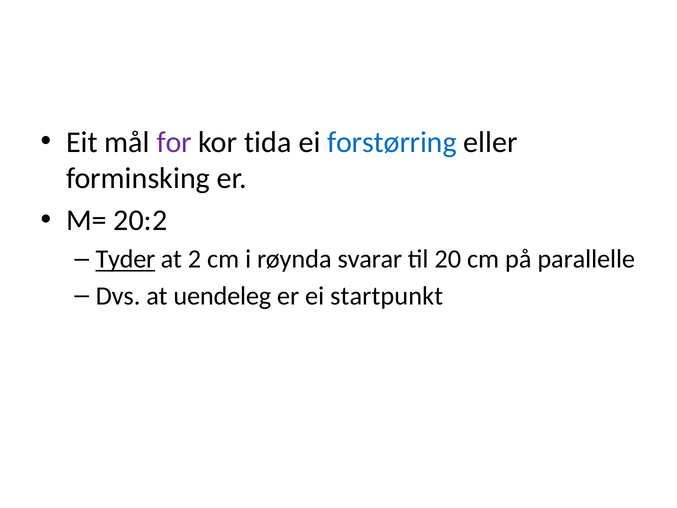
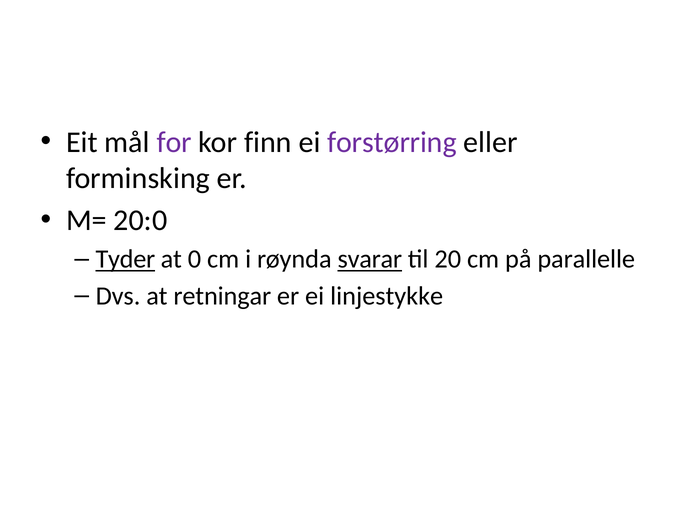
tida: tida -> finn
forstørring colour: blue -> purple
20:2: 20:2 -> 20:0
2: 2 -> 0
svarar underline: none -> present
uendeleg: uendeleg -> retningar
startpunkt: startpunkt -> linjestykke
